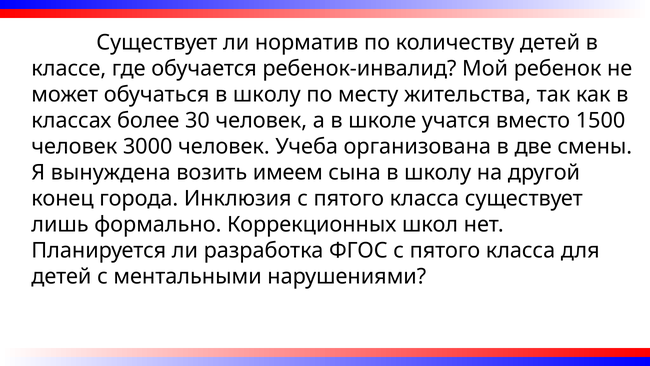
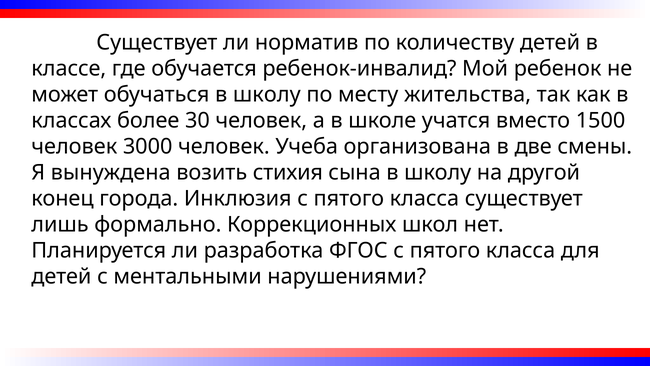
имеем: имеем -> стихия
